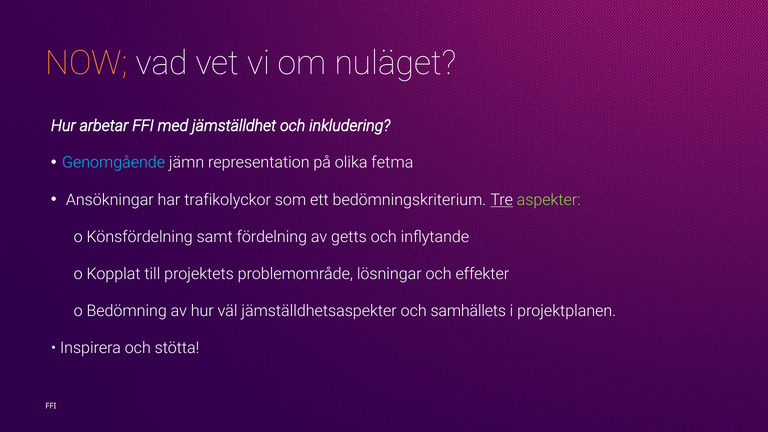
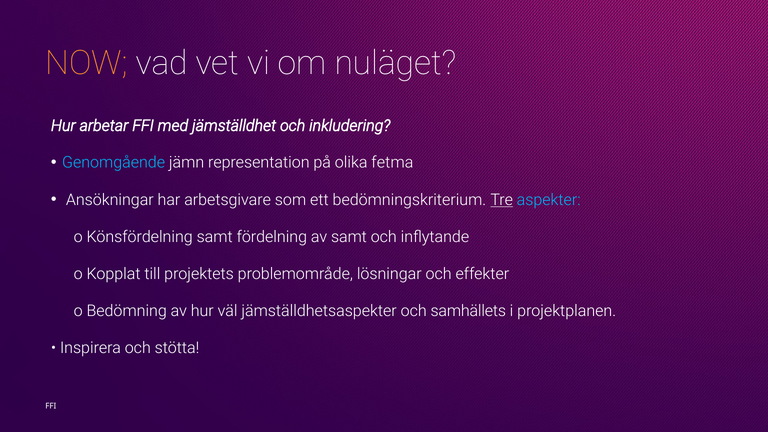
trafikolyckor: trafikolyckor -> arbetsgivare
aspekter colour: light green -> light blue
av getts: getts -> samt
